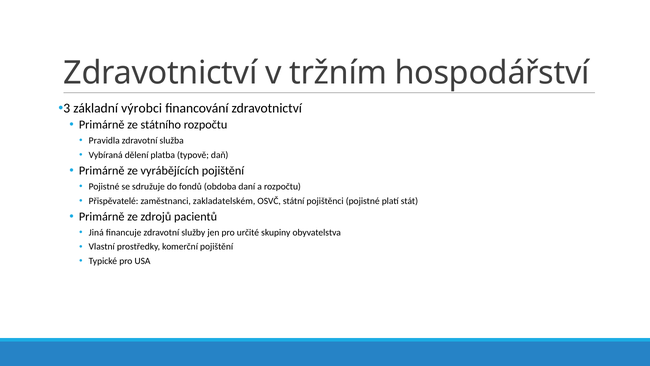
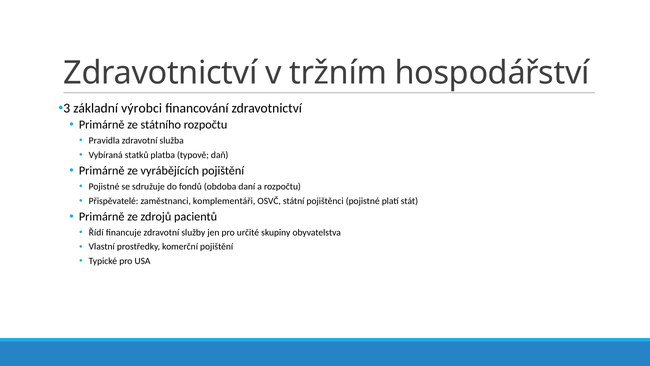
dělení: dělení -> statků
zakladatelském: zakladatelském -> komplementáři
Jiná: Jiná -> Řídí
